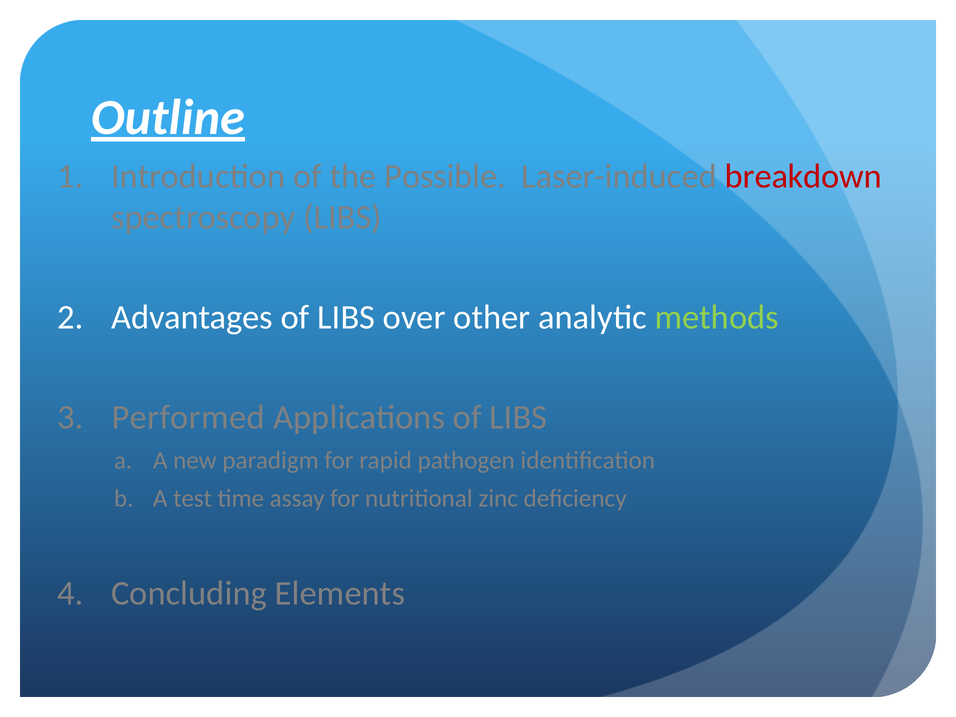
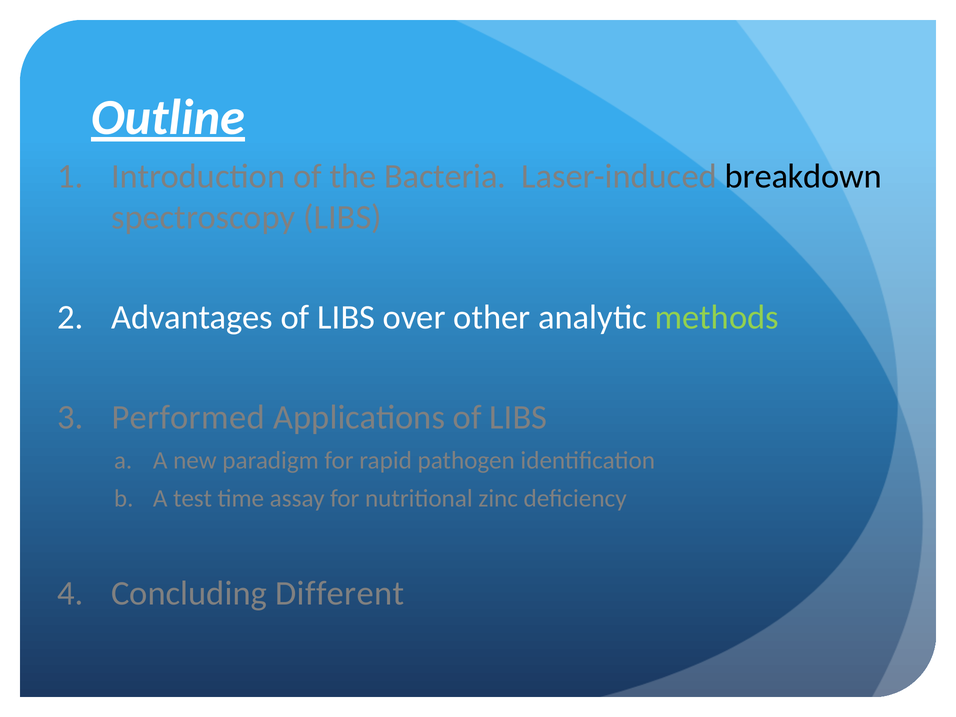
Possible: Possible -> Bacteria
breakdown colour: red -> black
Elements: Elements -> Different
